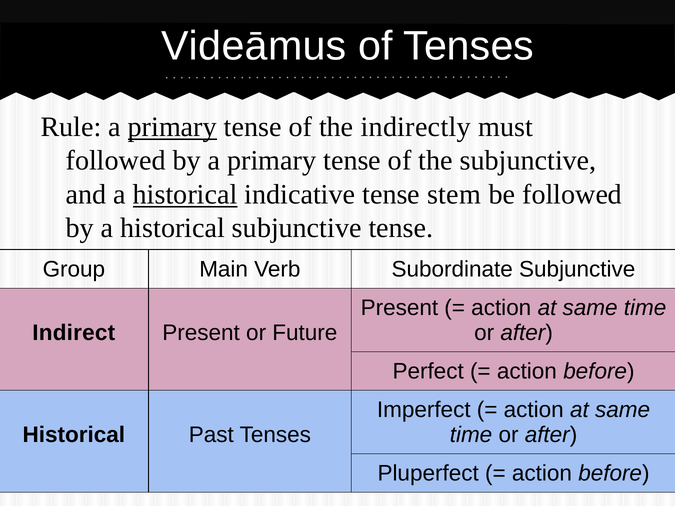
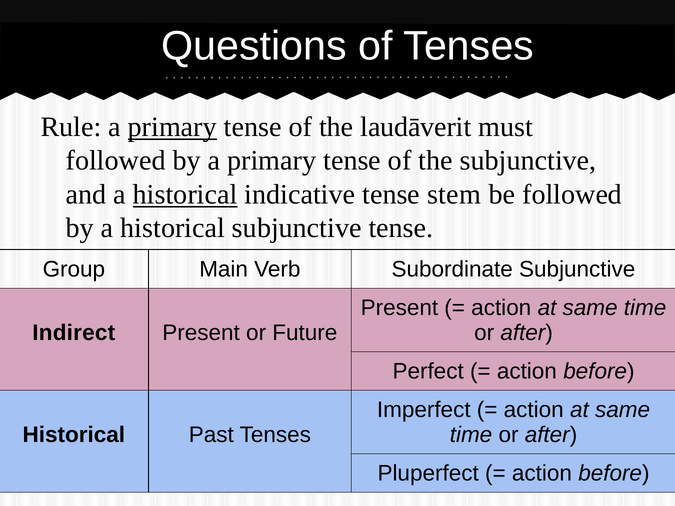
Videāmus: Videāmus -> Questions
indirectly: indirectly -> laudāverit
